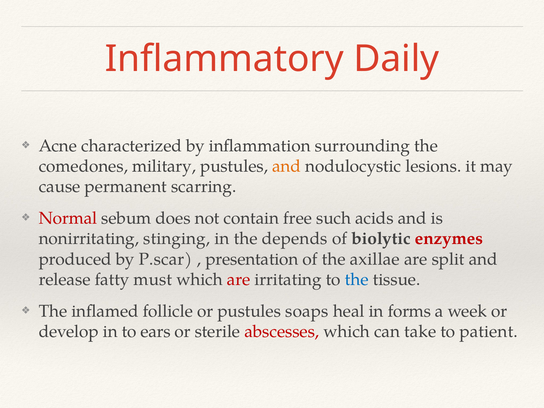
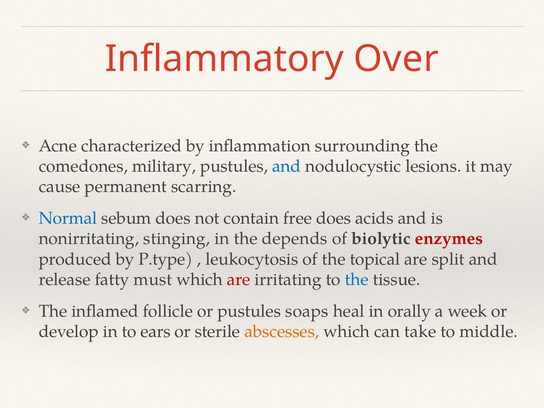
Daily: Daily -> Over
and at (287, 166) colour: orange -> blue
Normal colour: red -> blue
free such: such -> does
P.scar: P.scar -> P.type
presentation: presentation -> leukocytosis
axillae: axillae -> topical
forms: forms -> orally
abscesses colour: red -> orange
patient: patient -> middle
